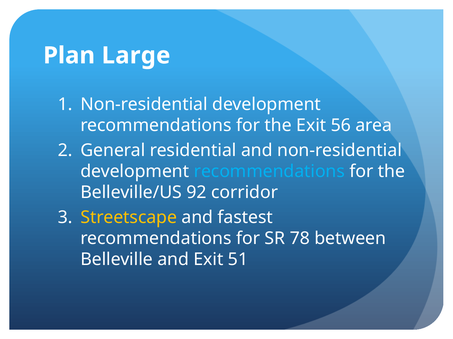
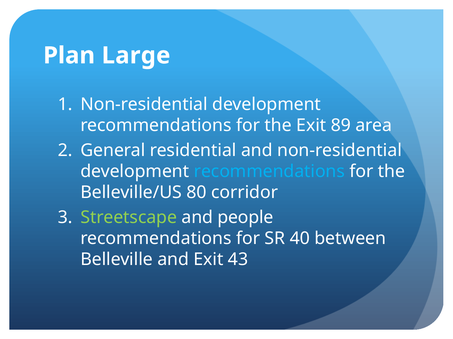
56: 56 -> 89
92: 92 -> 80
Streetscape colour: yellow -> light green
fastest: fastest -> people
78: 78 -> 40
51: 51 -> 43
